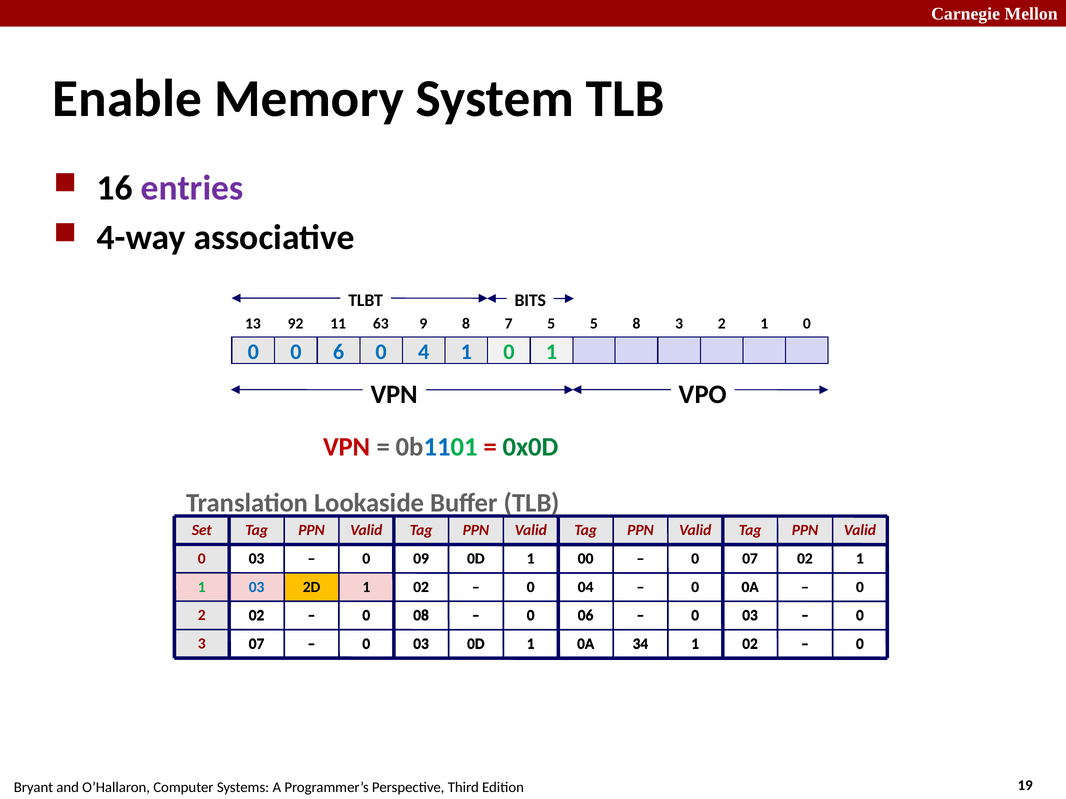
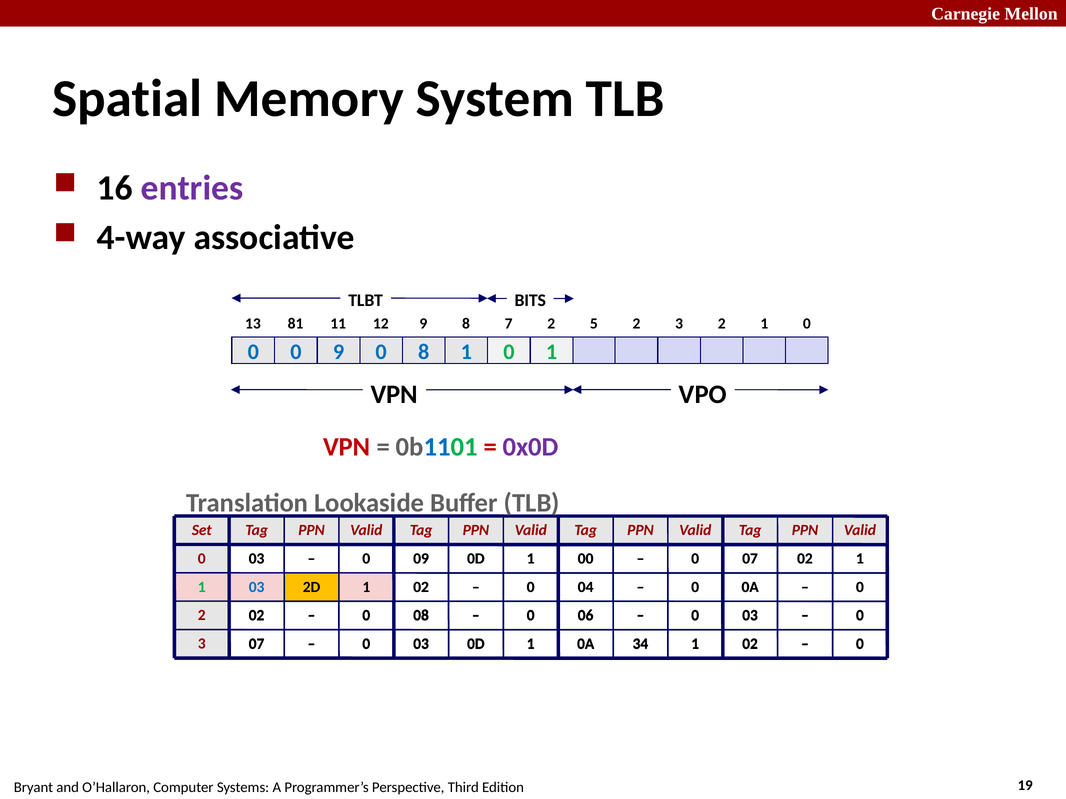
Enable: Enable -> Spatial
92: 92 -> 81
63: 63 -> 12
7 5: 5 -> 2
5 8: 8 -> 2
0 6: 6 -> 9
0 4: 4 -> 8
0x0D colour: green -> purple
